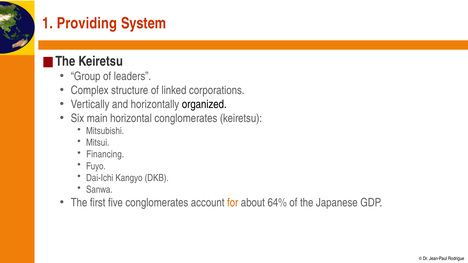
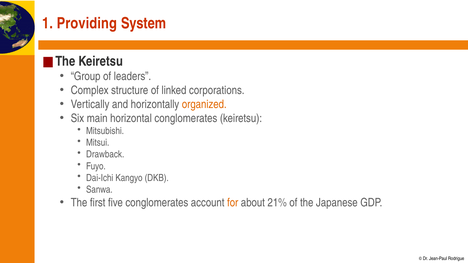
organized colour: black -> orange
Financing: Financing -> Drawback
64%: 64% -> 21%
